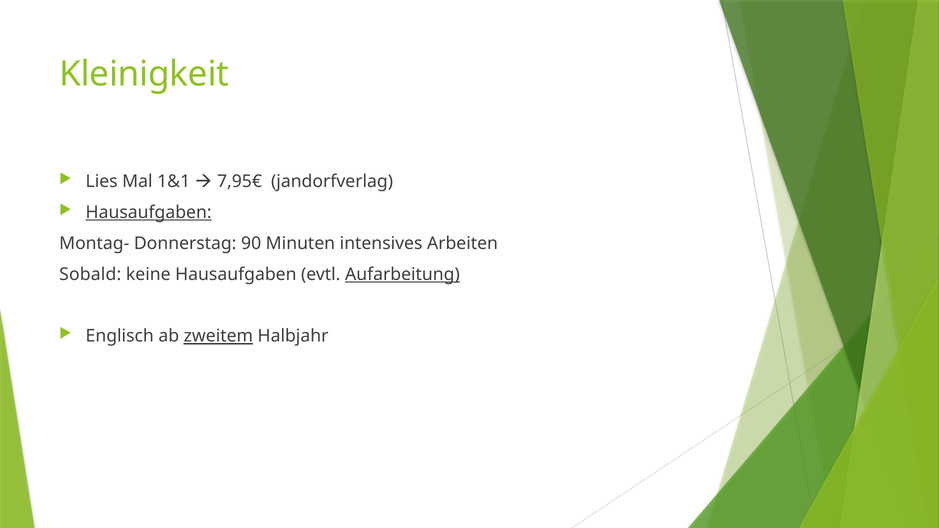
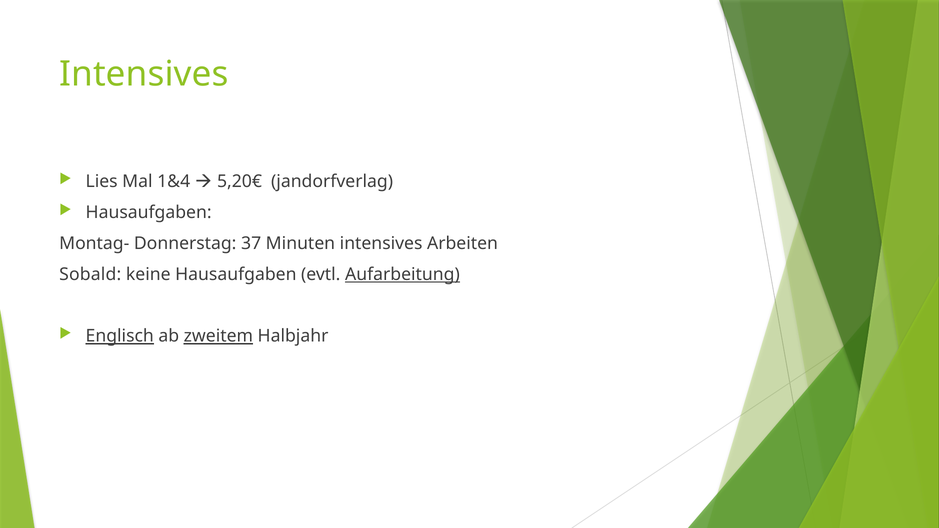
Kleinigkeit at (144, 74): Kleinigkeit -> Intensives
1&1: 1&1 -> 1&4
7,95€: 7,95€ -> 5,20€
Hausaufgaben at (149, 213) underline: present -> none
90: 90 -> 37
Englisch underline: none -> present
